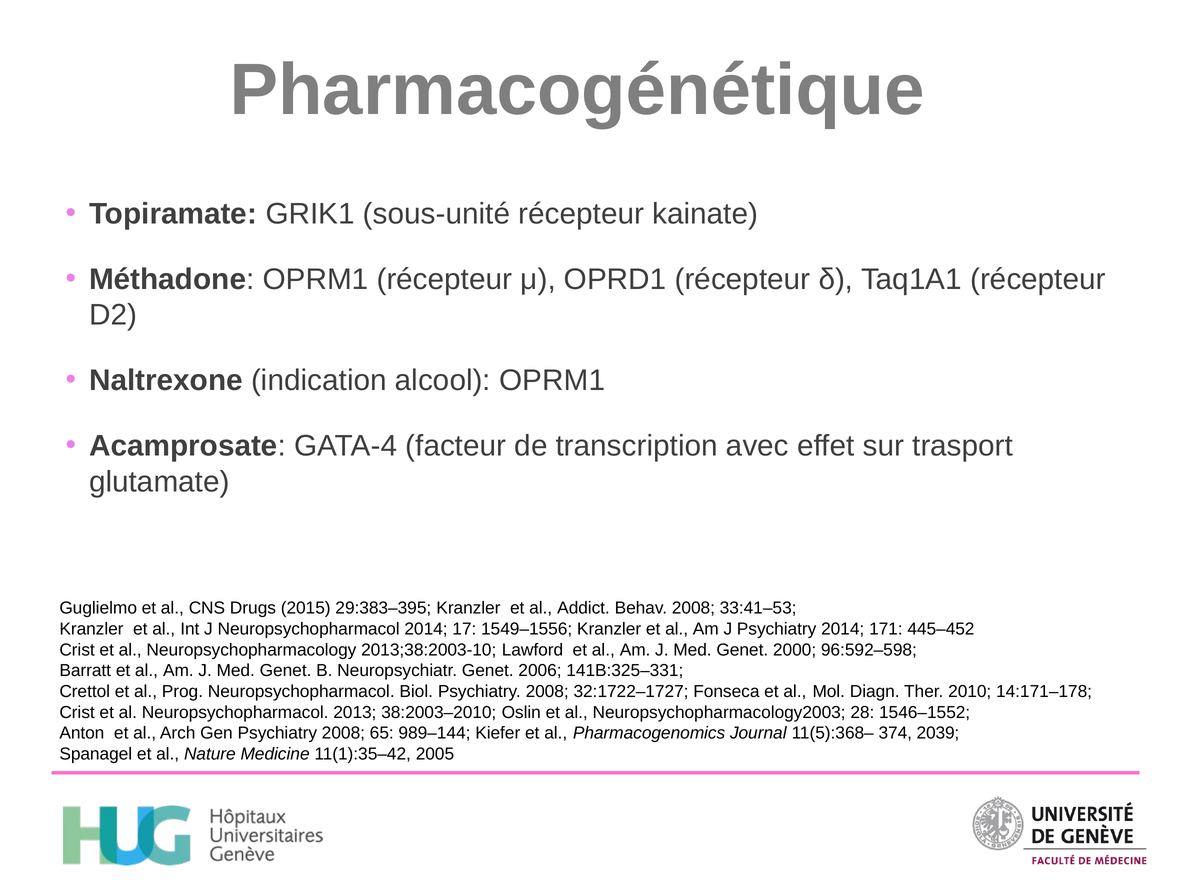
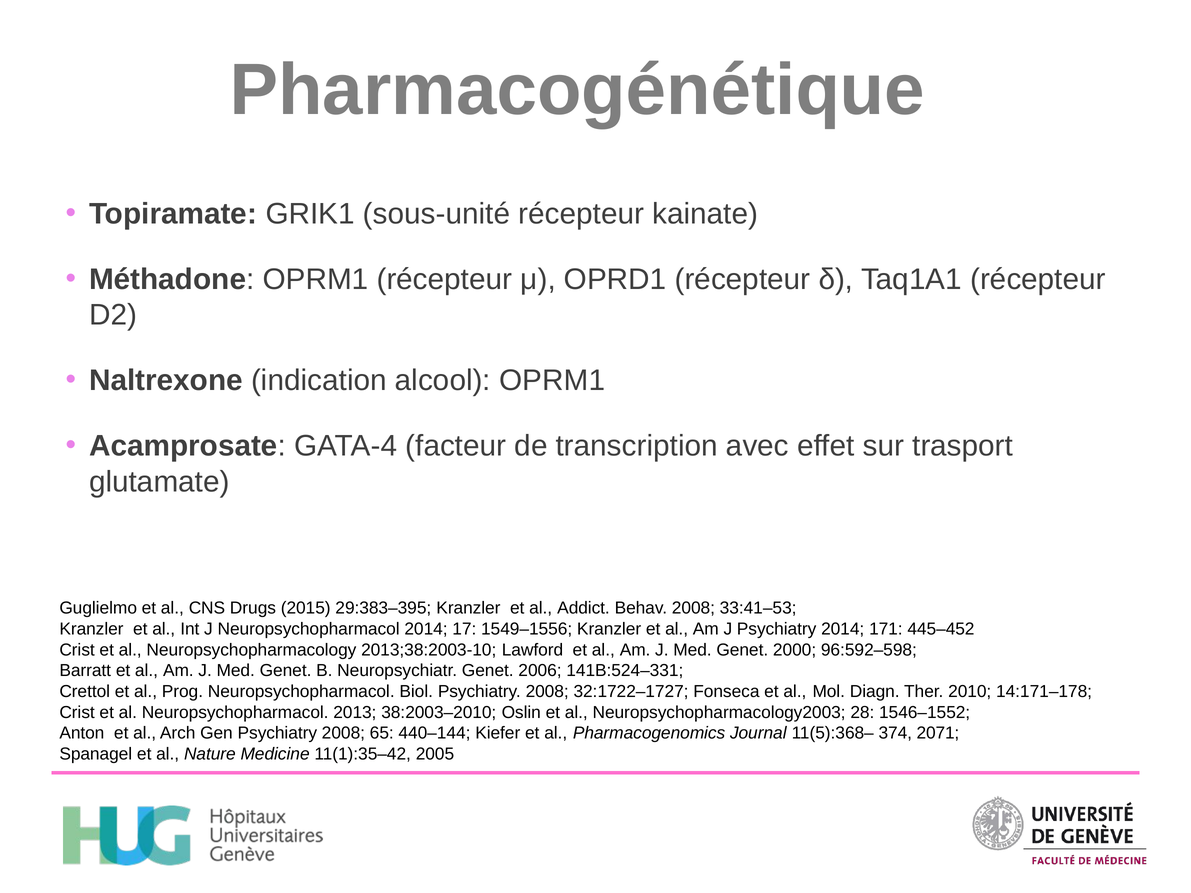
141B:325–331: 141B:325–331 -> 141B:524–331
989–144: 989–144 -> 440–144
2039: 2039 -> 2071
